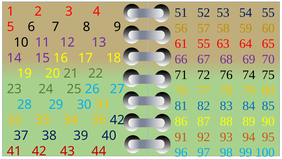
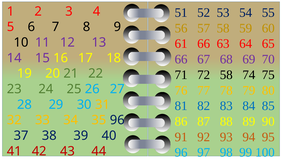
61 55: 55 -> 66
72 76: 76 -> 58
35 42: 42 -> 96
